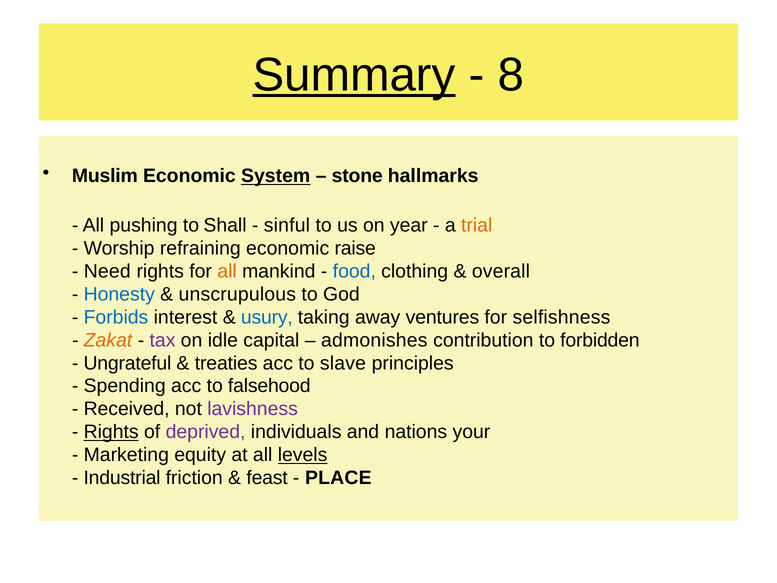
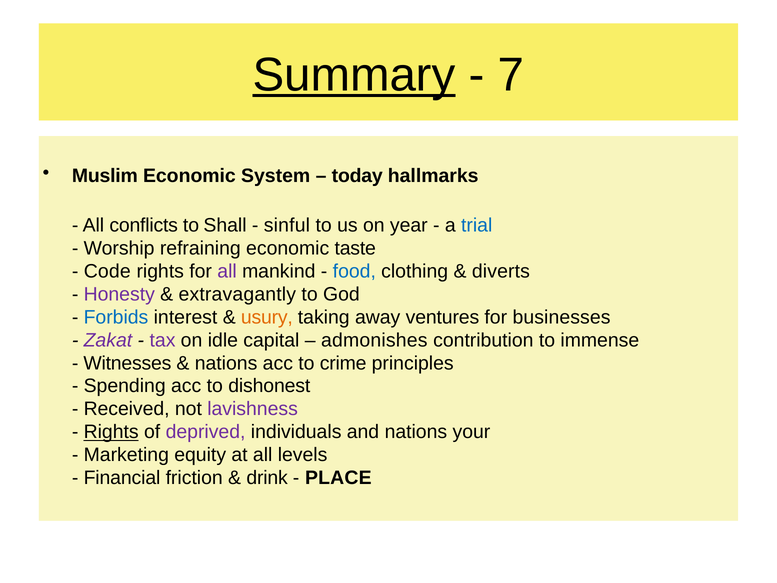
8: 8 -> 7
System underline: present -> none
stone: stone -> today
pushing: pushing -> conflicts
trial colour: orange -> blue
raise: raise -> taste
Need: Need -> Code
all at (227, 271) colour: orange -> purple
overall: overall -> diverts
Honesty colour: blue -> purple
unscrupulous: unscrupulous -> extravagantly
usury colour: blue -> orange
selfishness: selfishness -> businesses
Zakat colour: orange -> purple
forbidden: forbidden -> immense
Ungrateful: Ungrateful -> Witnesses
treaties at (226, 363): treaties -> nations
slave: slave -> crime
falsehood: falsehood -> dishonest
levels underline: present -> none
Industrial: Industrial -> Financial
feast: feast -> drink
